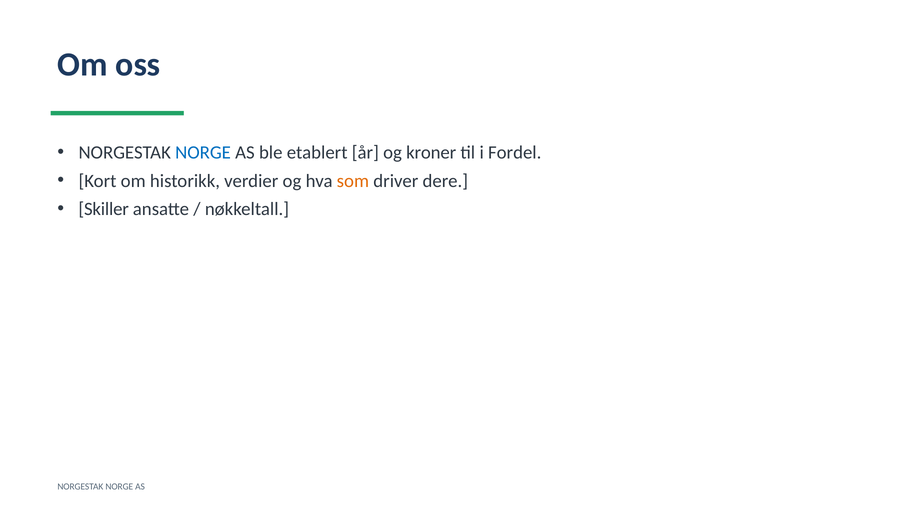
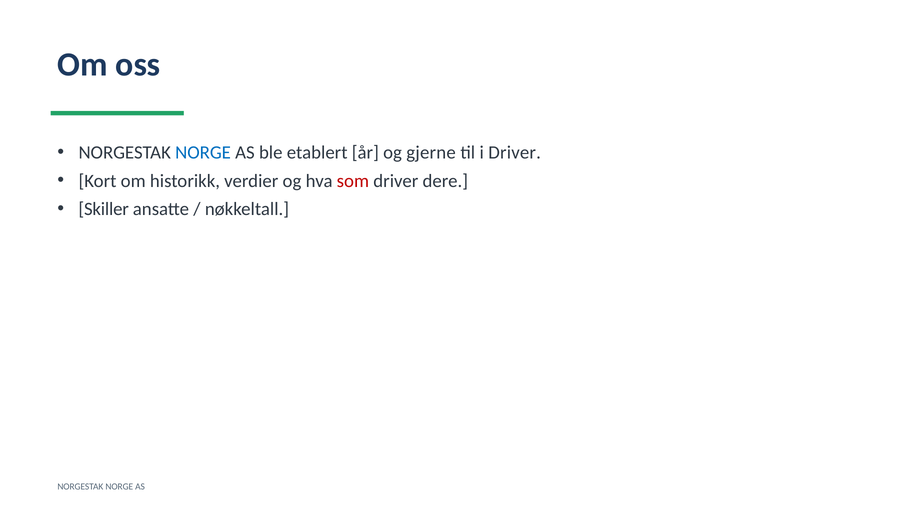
kroner: kroner -> gjerne
i Fordel: Fordel -> Driver
som colour: orange -> red
